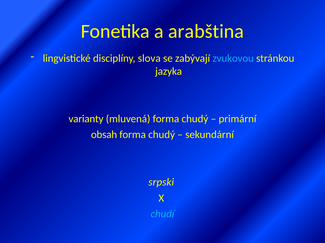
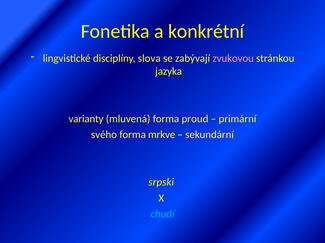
arabština: arabština -> konkrétní
zvukovou colour: light blue -> pink
mluvená forma chudý: chudý -> proud
obsah: obsah -> svého
chudý at (162, 135): chudý -> mrkve
